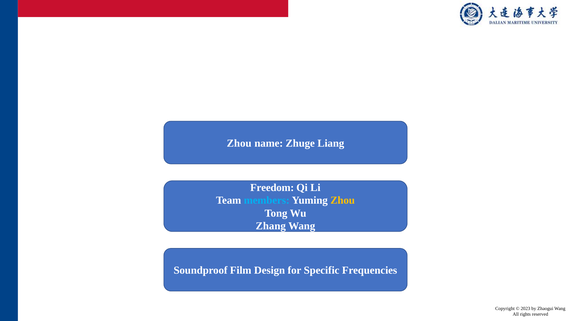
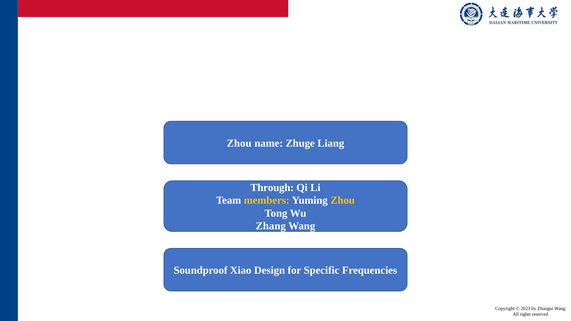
Freedom: Freedom -> Through
members colour: light blue -> yellow
Film: Film -> Xiao
